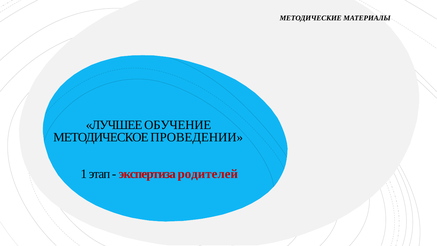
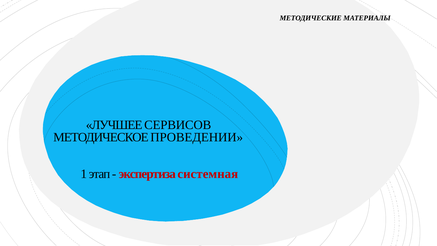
ОБУЧЕНИЕ: ОБУЧЕНИЕ -> СЕРВИСОВ
родителей: родителей -> системная
